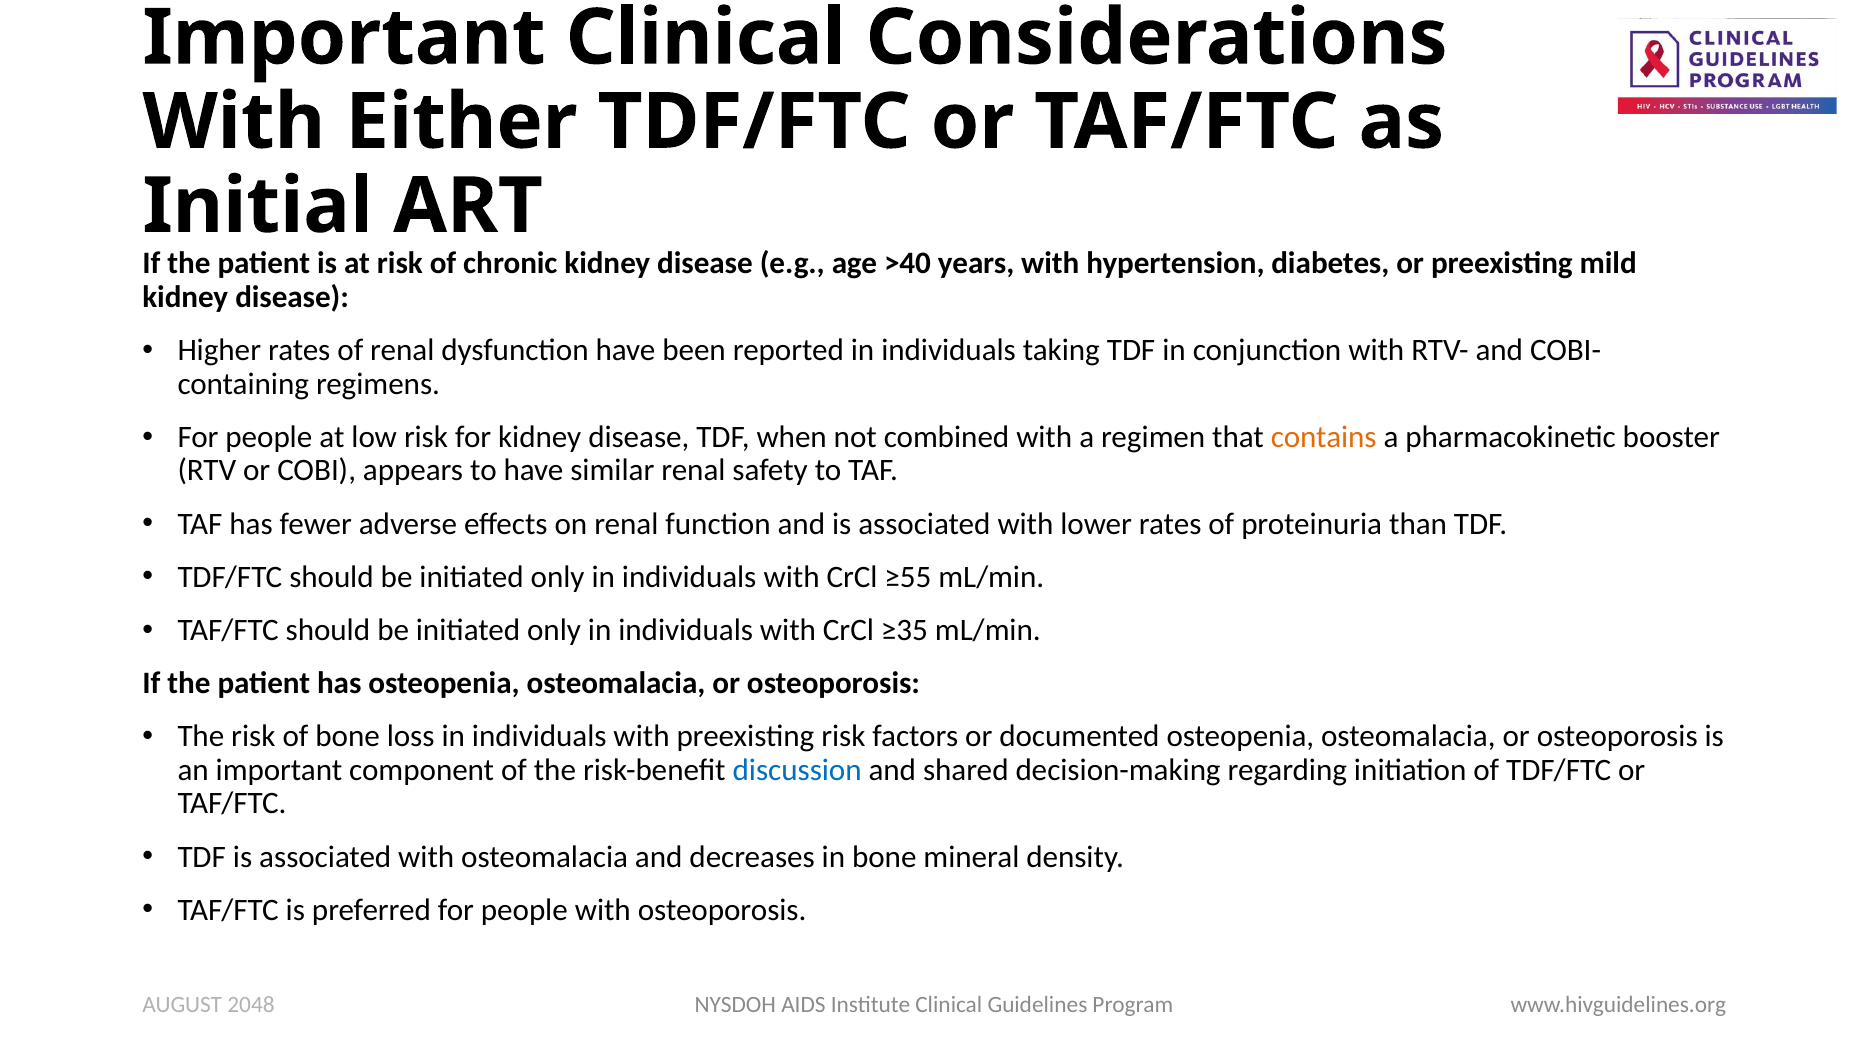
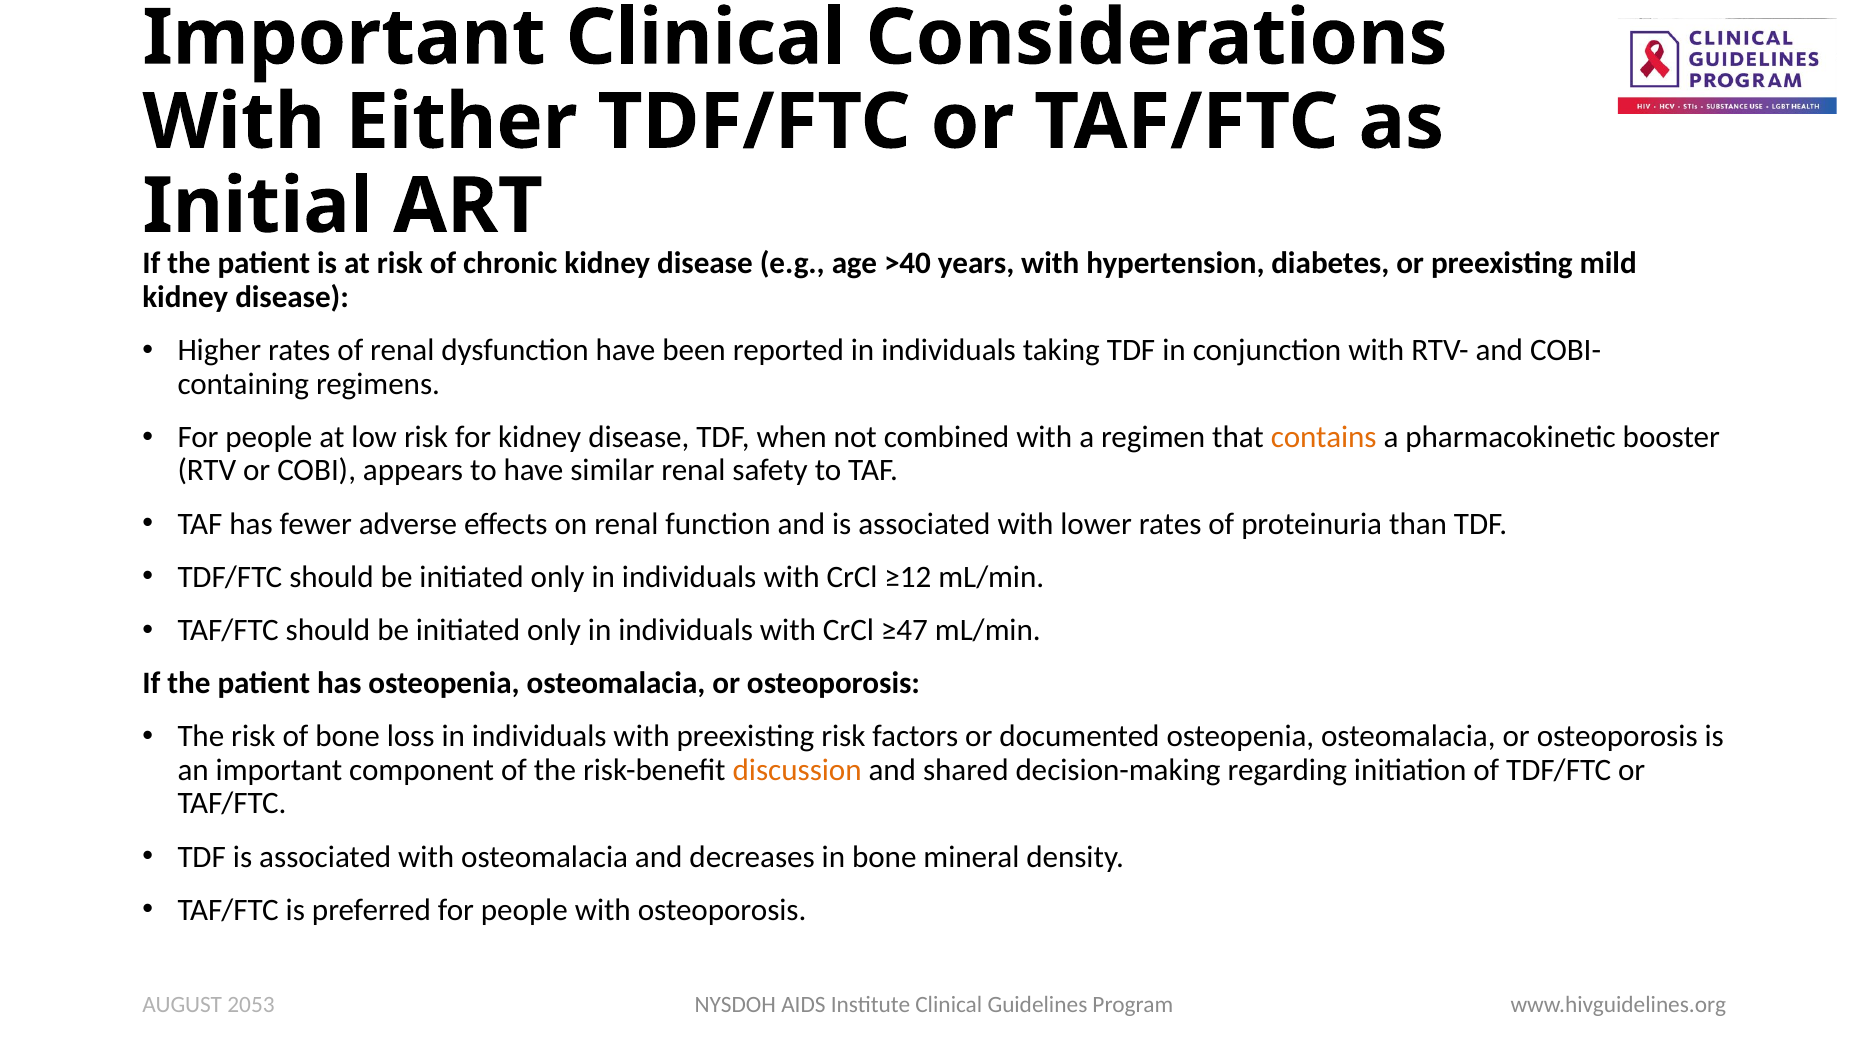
≥55: ≥55 -> ≥12
≥35: ≥35 -> ≥47
discussion colour: blue -> orange
2048: 2048 -> 2053
